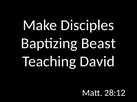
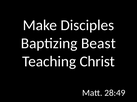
David: David -> Christ
28:12: 28:12 -> 28:49
